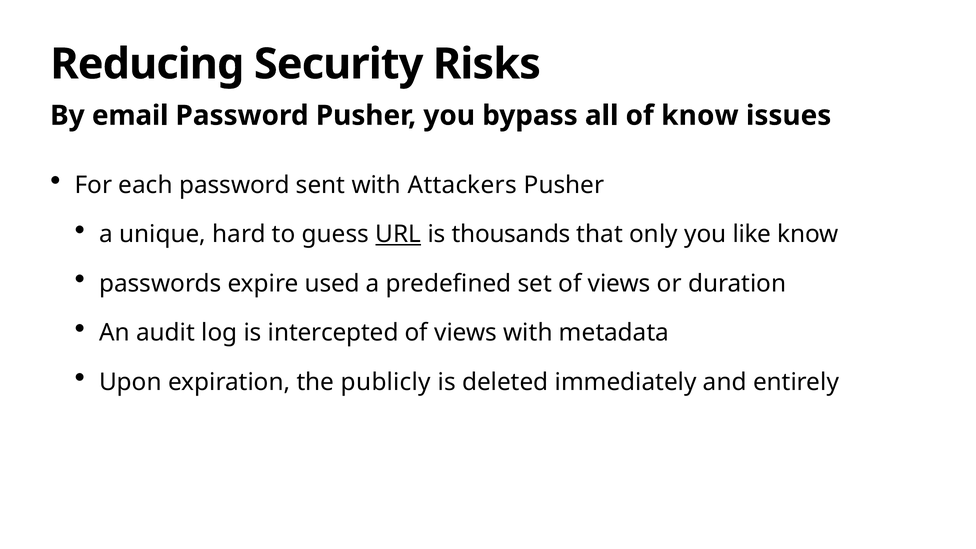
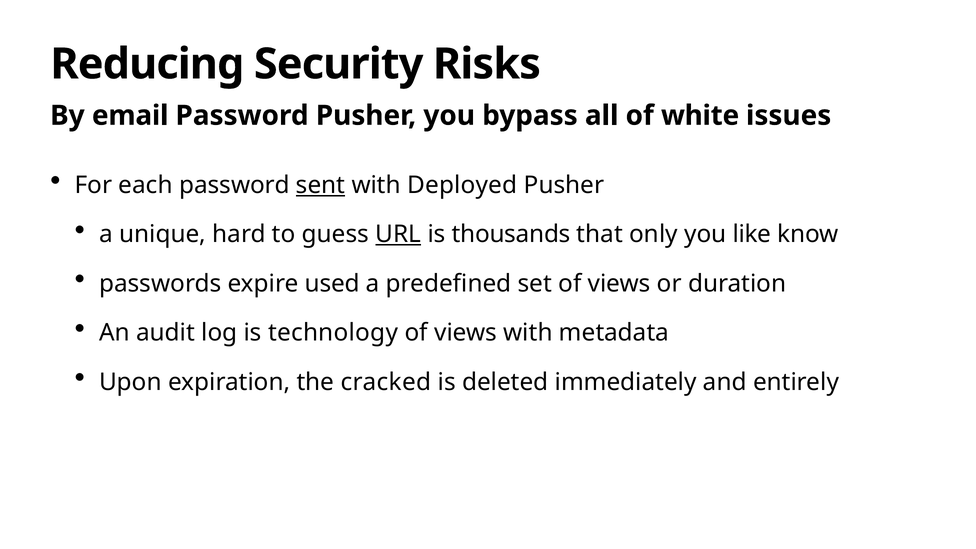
of know: know -> white
sent underline: none -> present
Attackers: Attackers -> Deployed
intercepted: intercepted -> technology
publicly: publicly -> cracked
